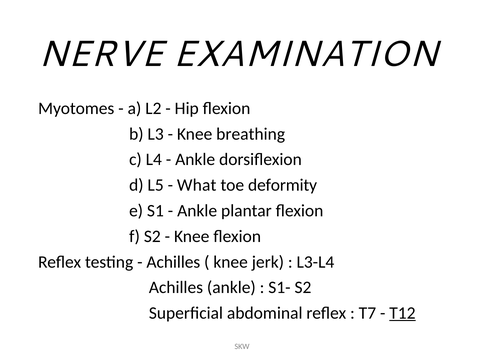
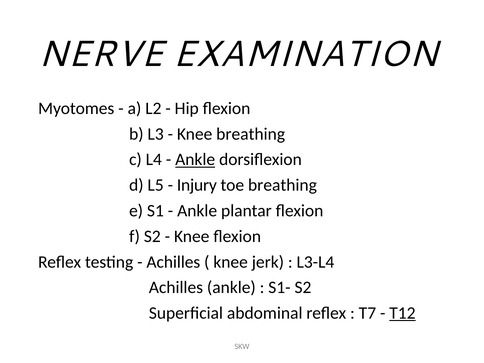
Ankle at (195, 160) underline: none -> present
What: What -> Injury
toe deformity: deformity -> breathing
